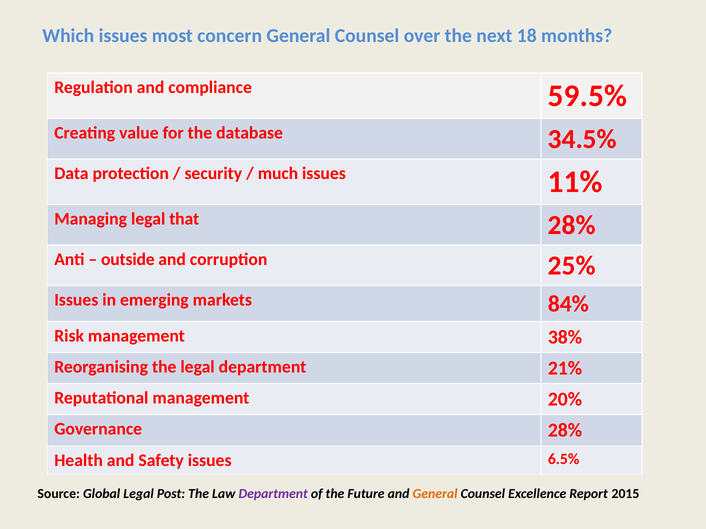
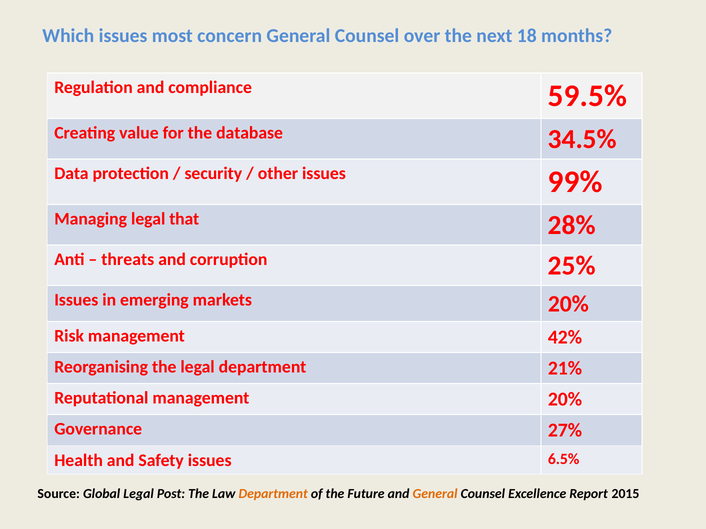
much: much -> other
11%: 11% -> 99%
outside: outside -> threats
markets 84%: 84% -> 20%
38%: 38% -> 42%
Governance 28%: 28% -> 27%
Department at (273, 494) colour: purple -> orange
